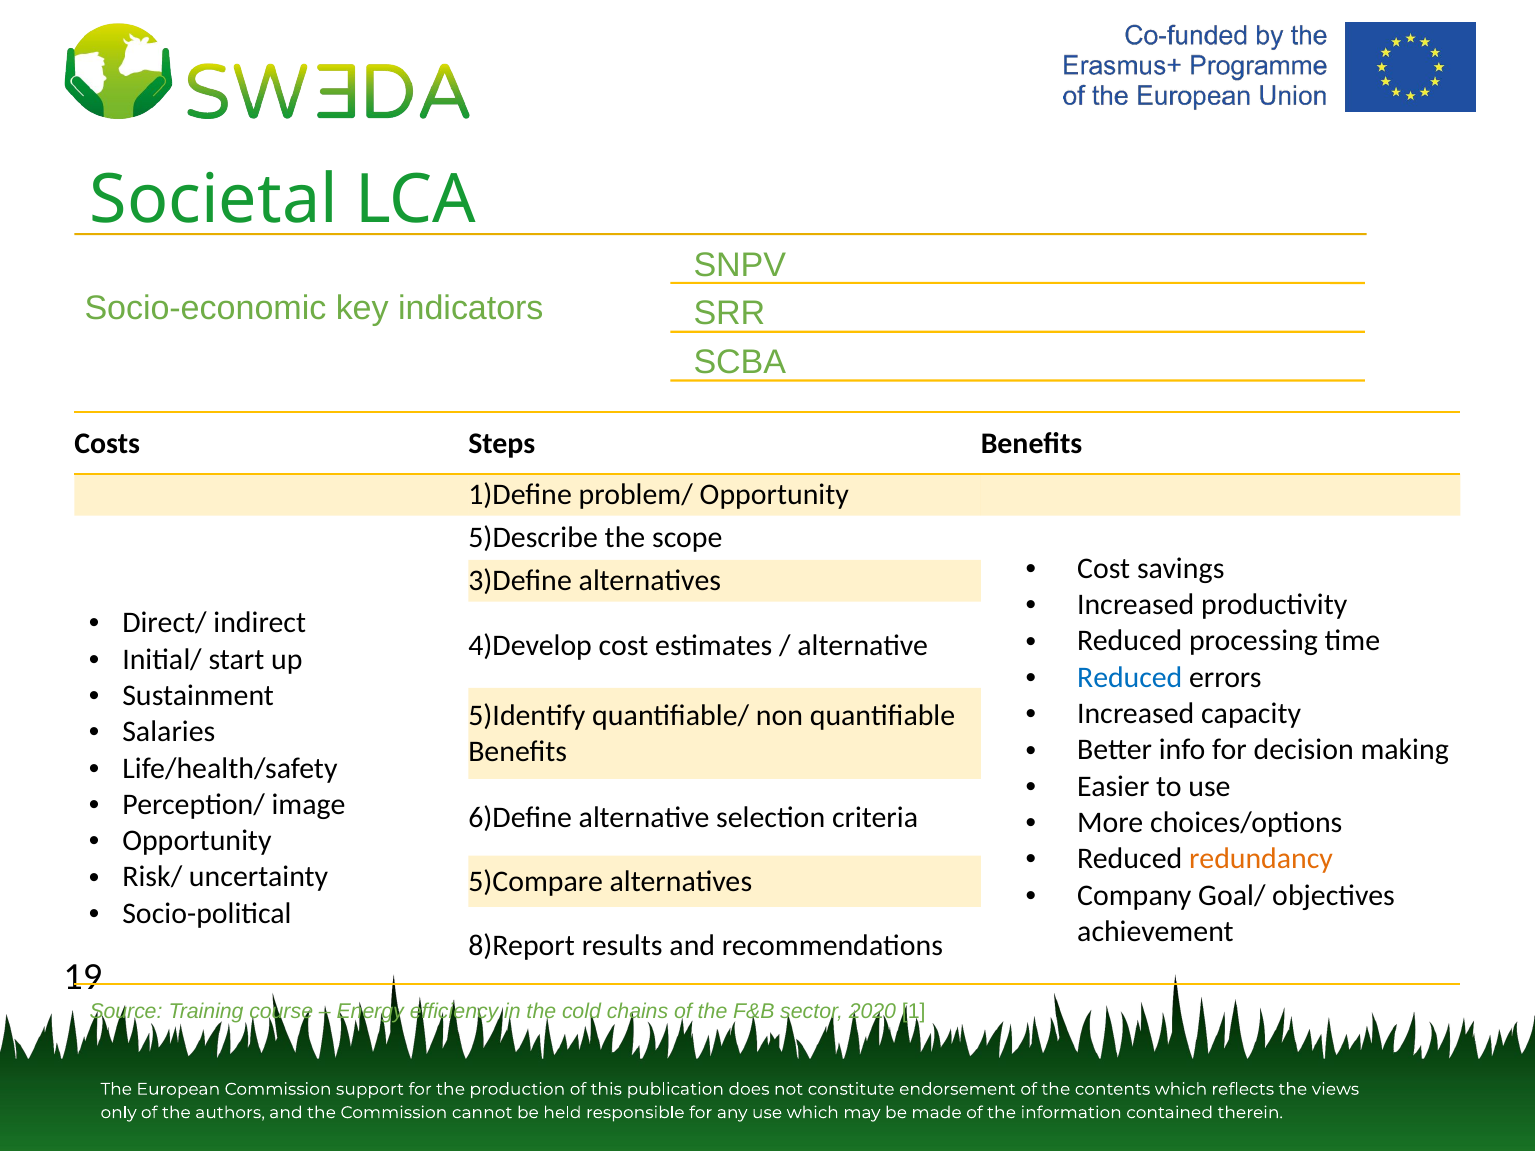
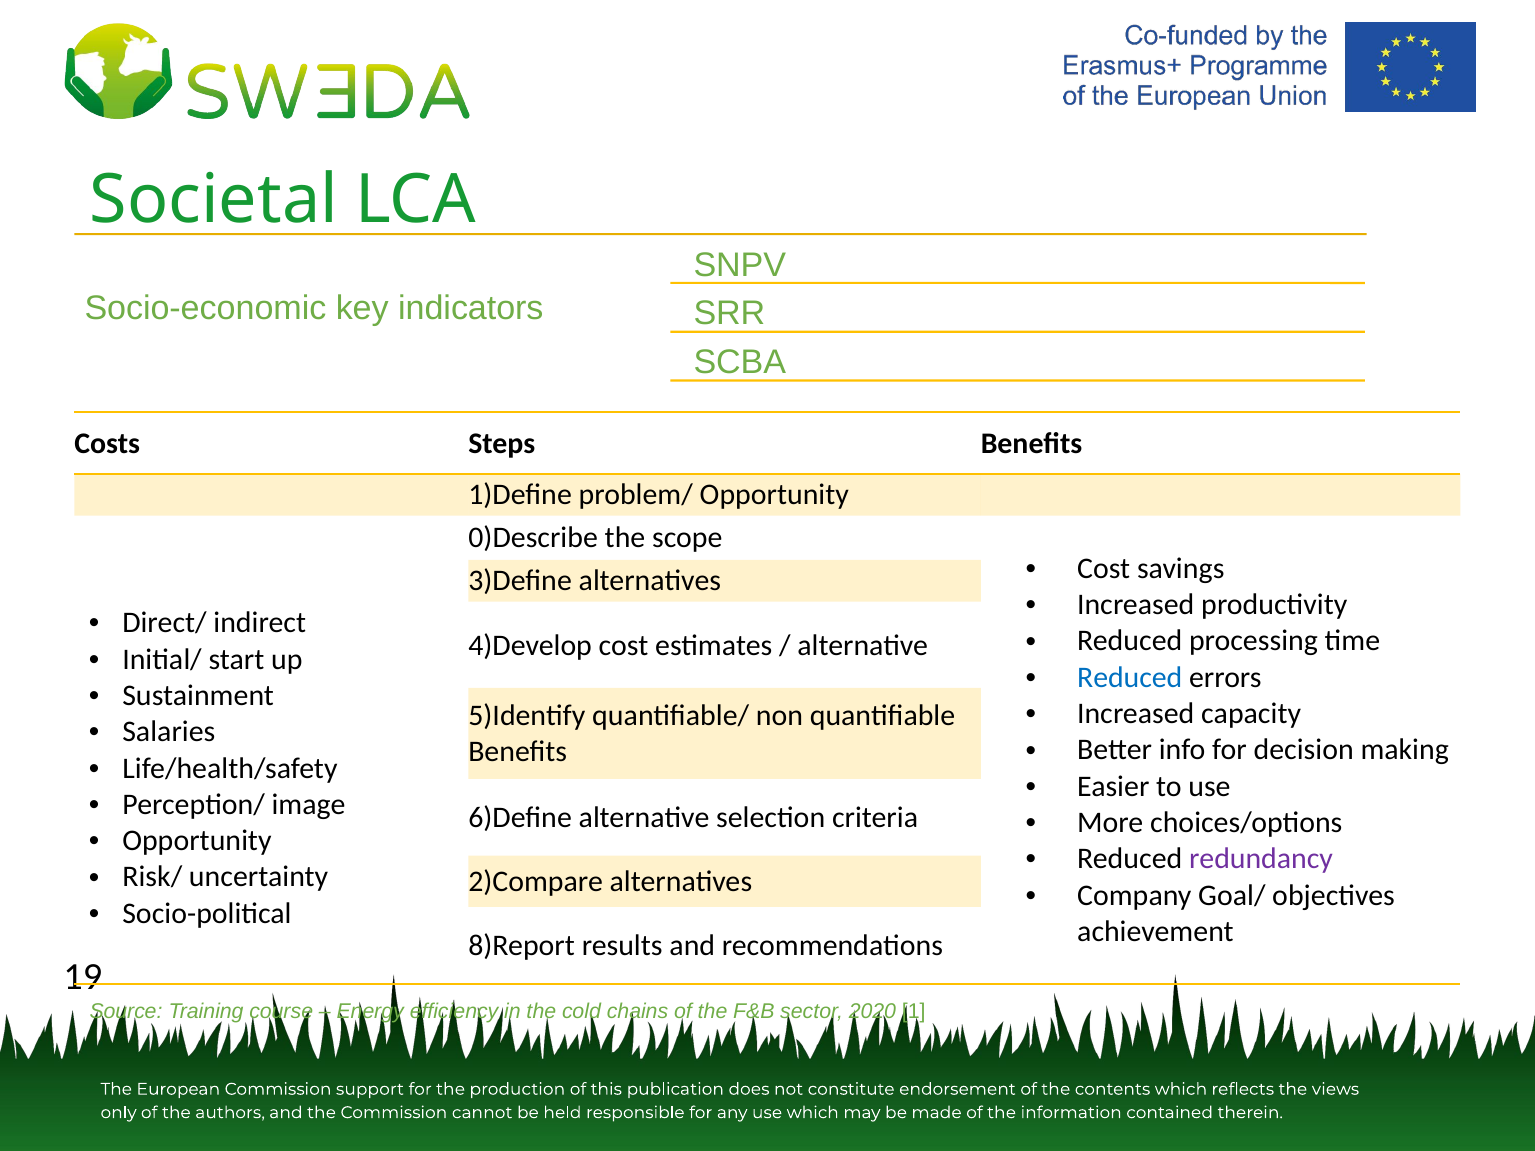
5)Describe: 5)Describe -> 0)Describe
redundancy colour: orange -> purple
5)Compare: 5)Compare -> 2)Compare
